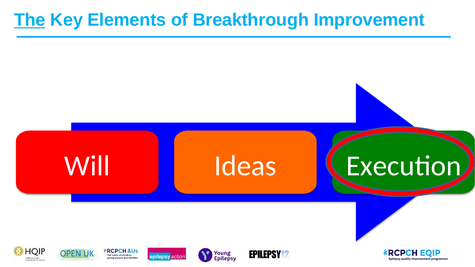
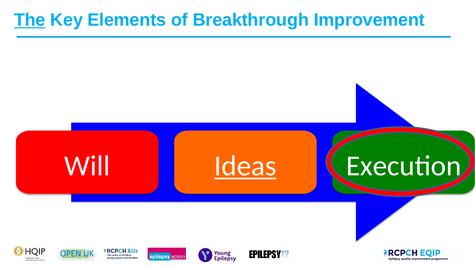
Ideas underline: none -> present
